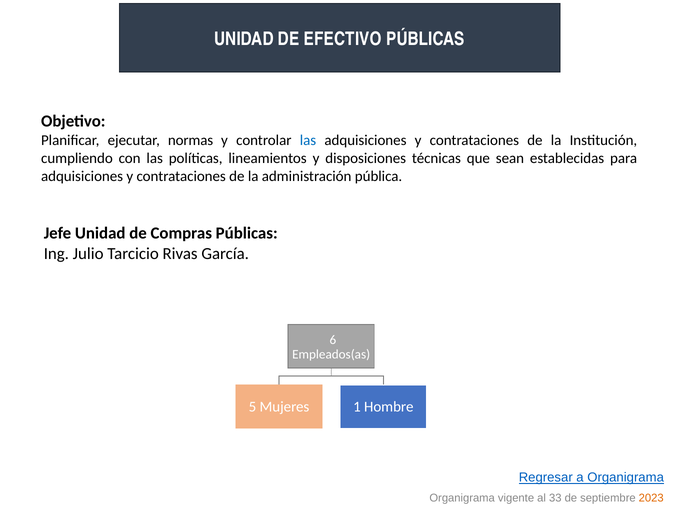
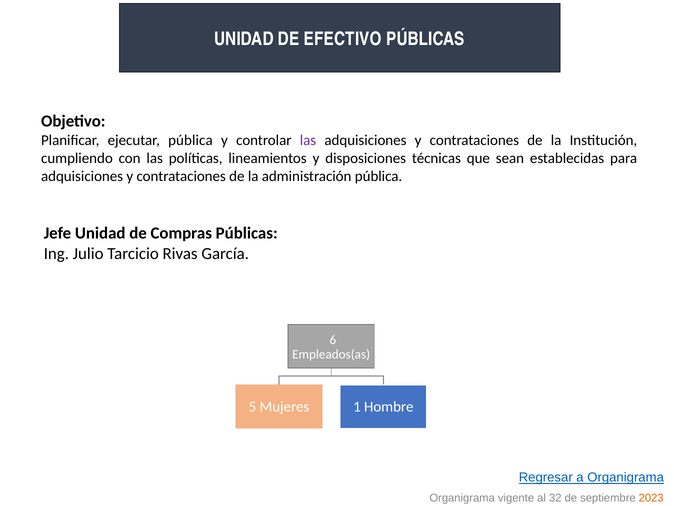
ejecutar normas: normas -> pública
las at (308, 140) colour: blue -> purple
33: 33 -> 32
